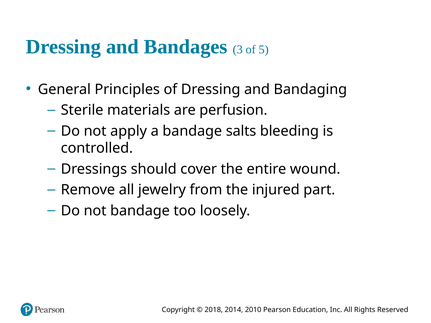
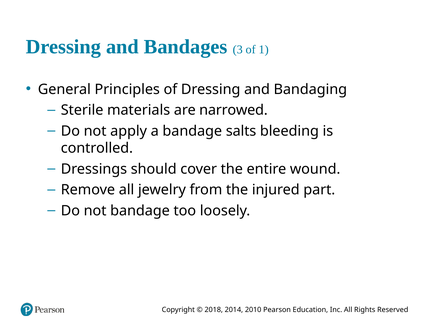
5: 5 -> 1
perfusion: perfusion -> narrowed
